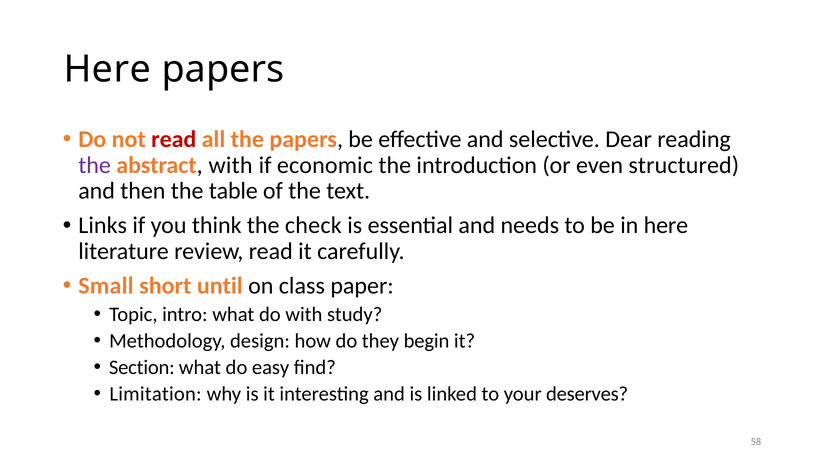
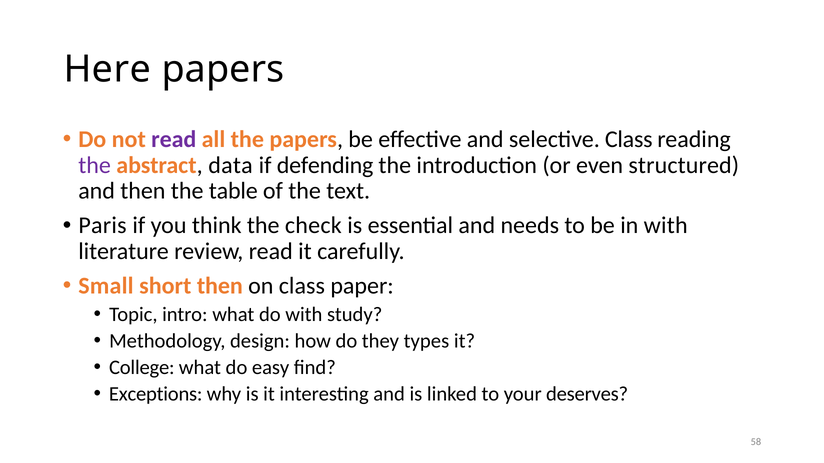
read at (174, 139) colour: red -> purple
selective Dear: Dear -> Class
abstract with: with -> data
economic: economic -> defending
Links: Links -> Paris
in here: here -> with
short until: until -> then
begin: begin -> types
Section: Section -> College
Limitation: Limitation -> Exceptions
